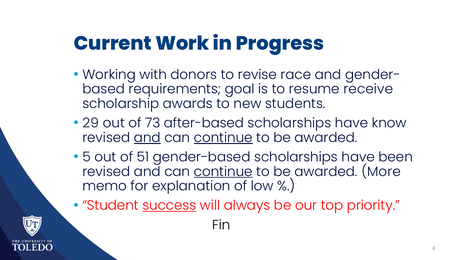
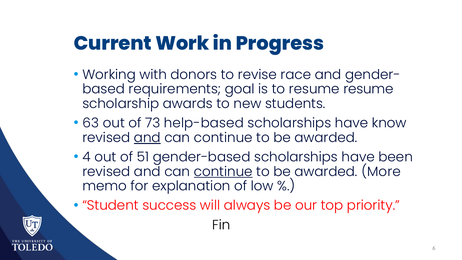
resume receive: receive -> resume
29: 29 -> 63
after-based: after-based -> help-based
continue at (223, 138) underline: present -> none
5: 5 -> 4
success underline: present -> none
